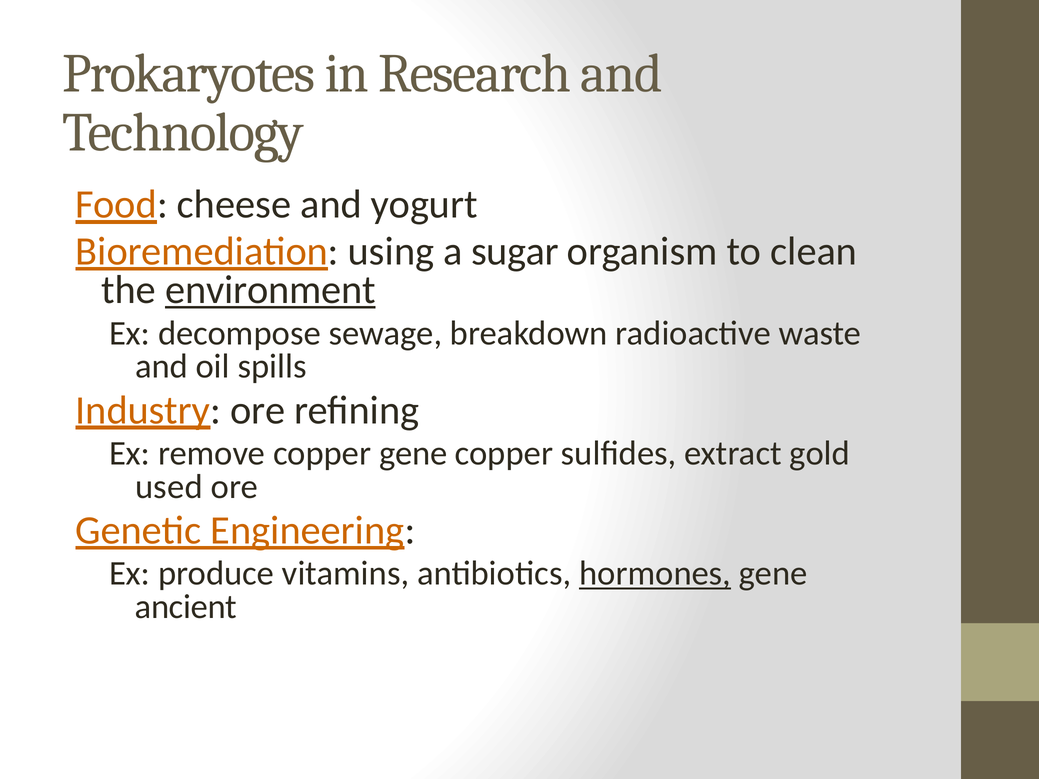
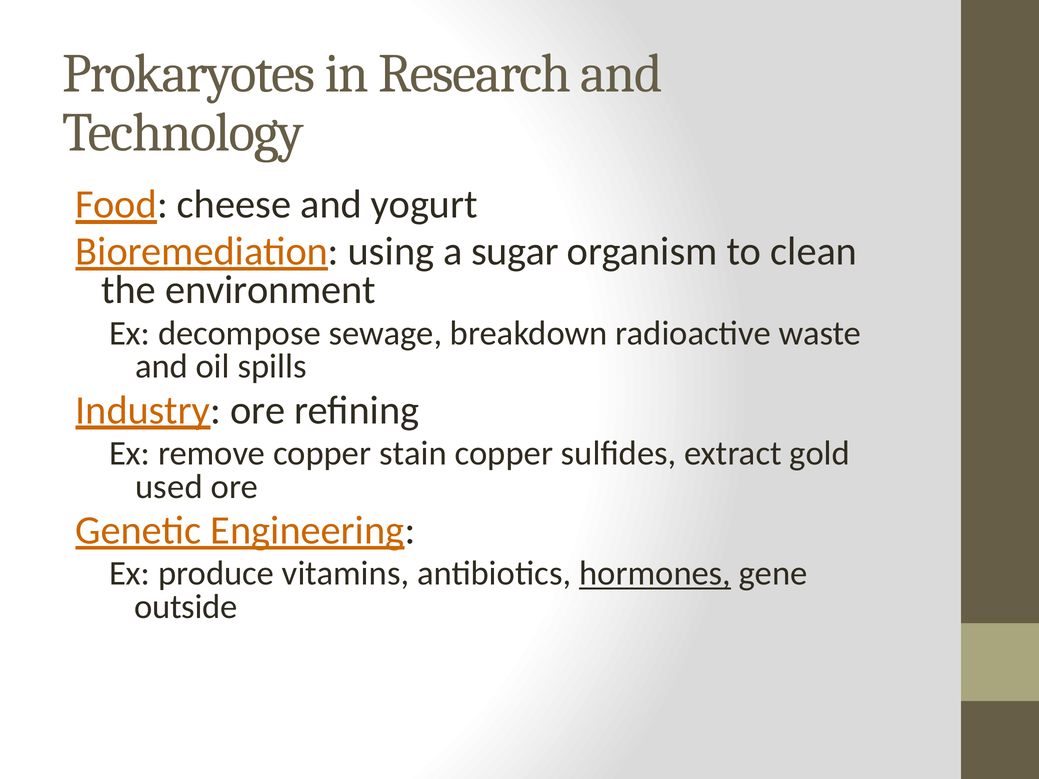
environment underline: present -> none
copper gene: gene -> stain
ancient: ancient -> outside
